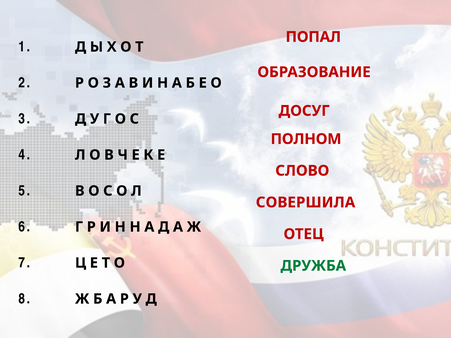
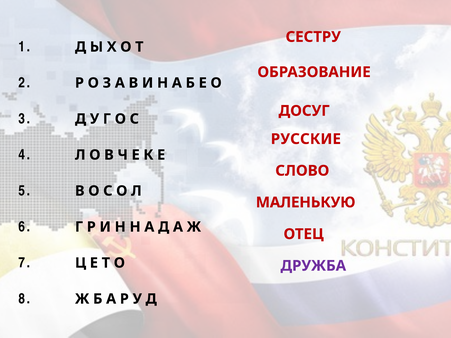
ПОПАЛ: ПОПАЛ -> СЕСТРУ
ПОЛНОМ: ПОЛНОМ -> РУССКИЕ
СОВЕРШИЛА: СОВЕРШИЛА -> МАЛЕНЬКУЮ
ДРУЖБА colour: green -> purple
